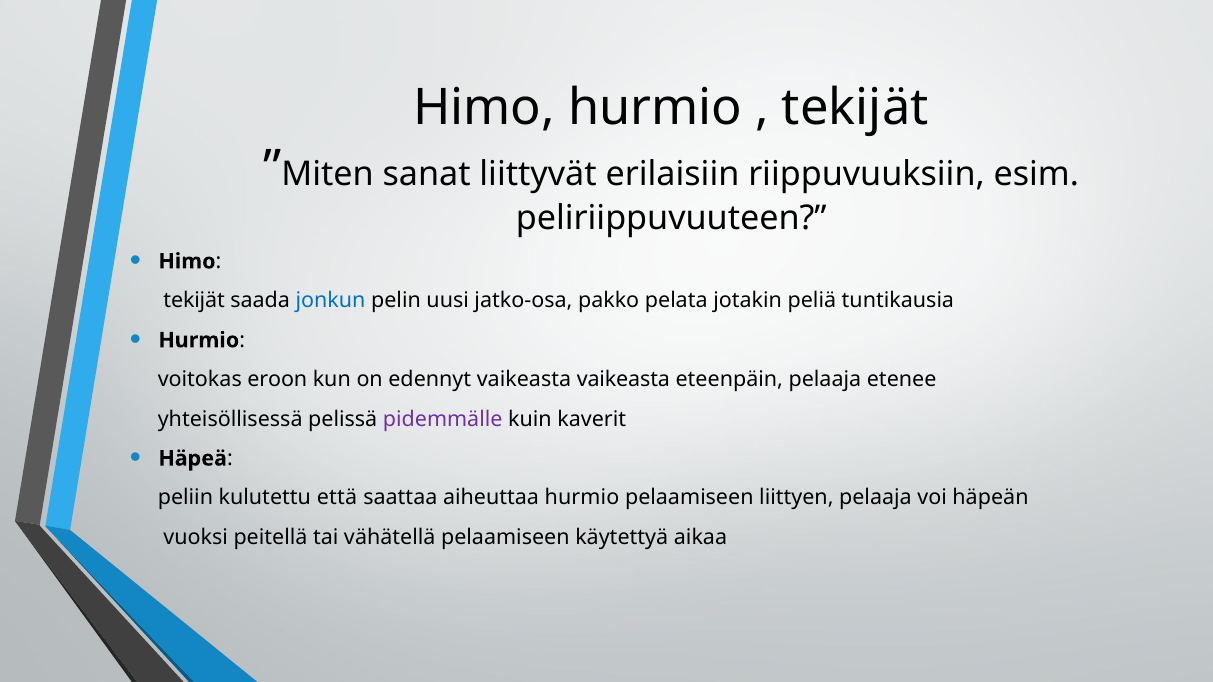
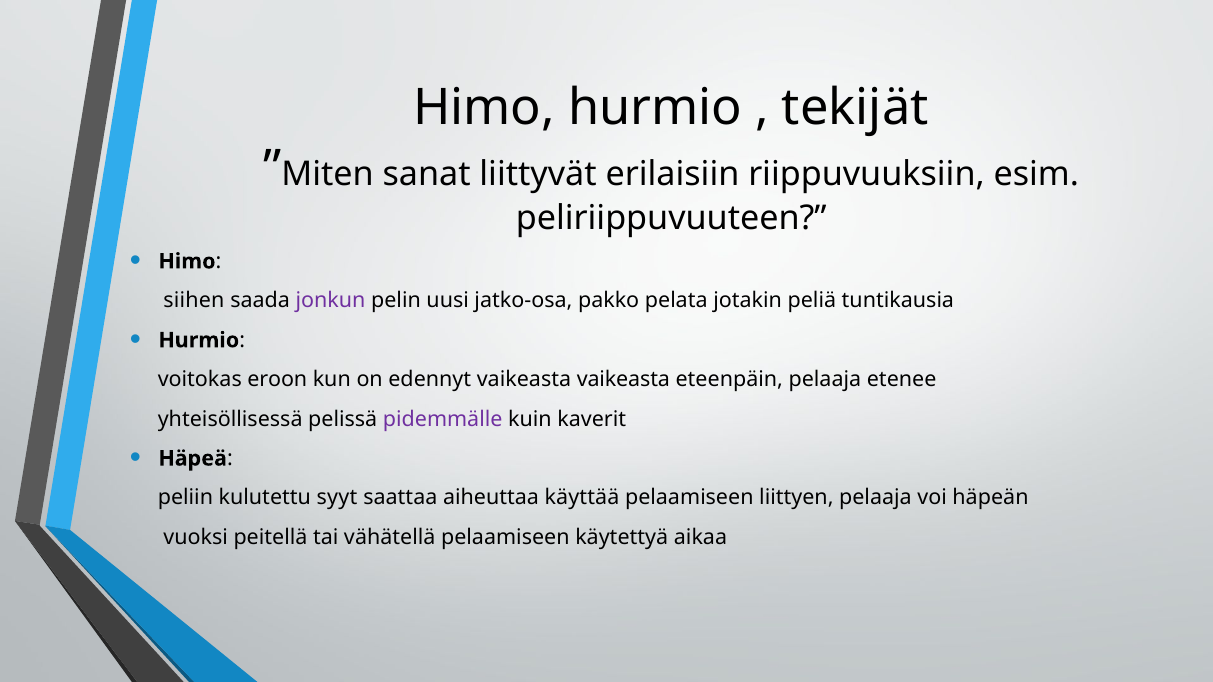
tekijät at (194, 301): tekijät -> siihen
jonkun colour: blue -> purple
että: että -> syyt
aiheuttaa hurmio: hurmio -> käyttää
